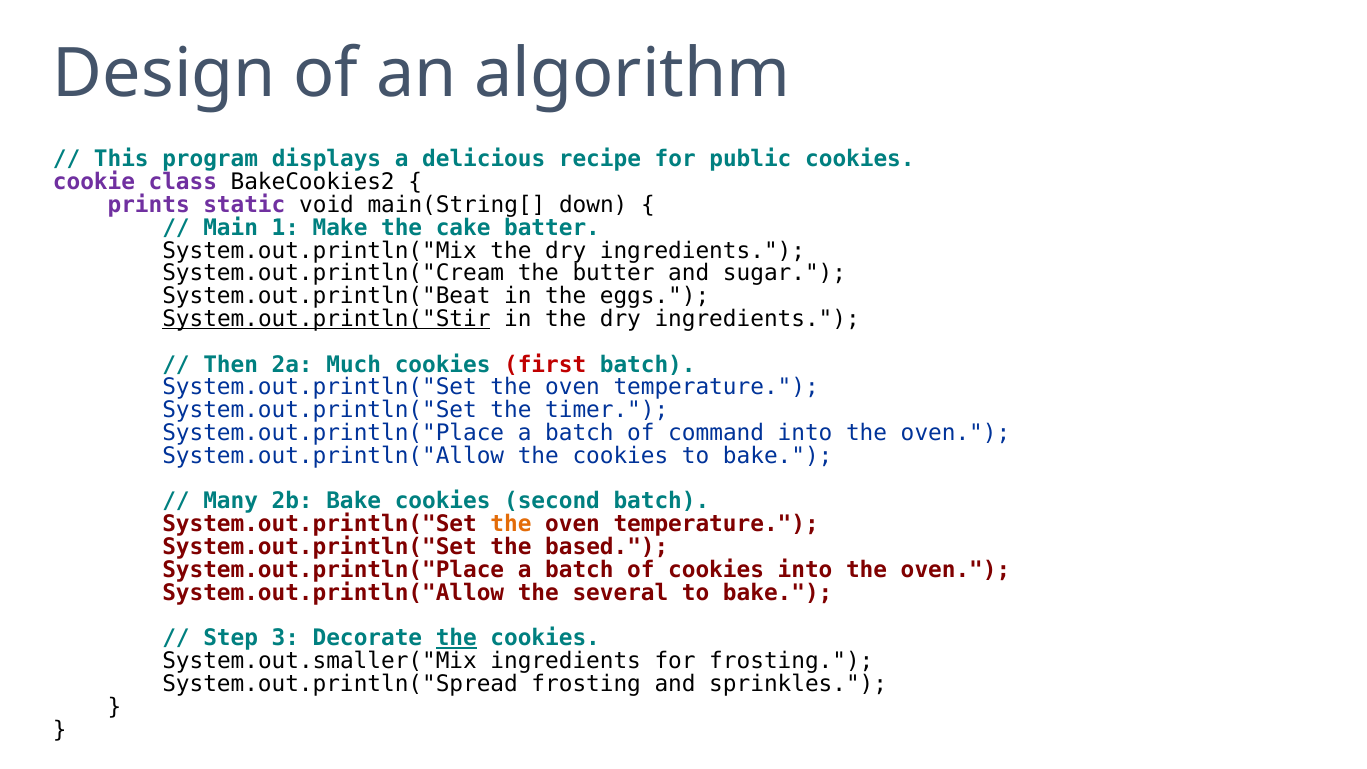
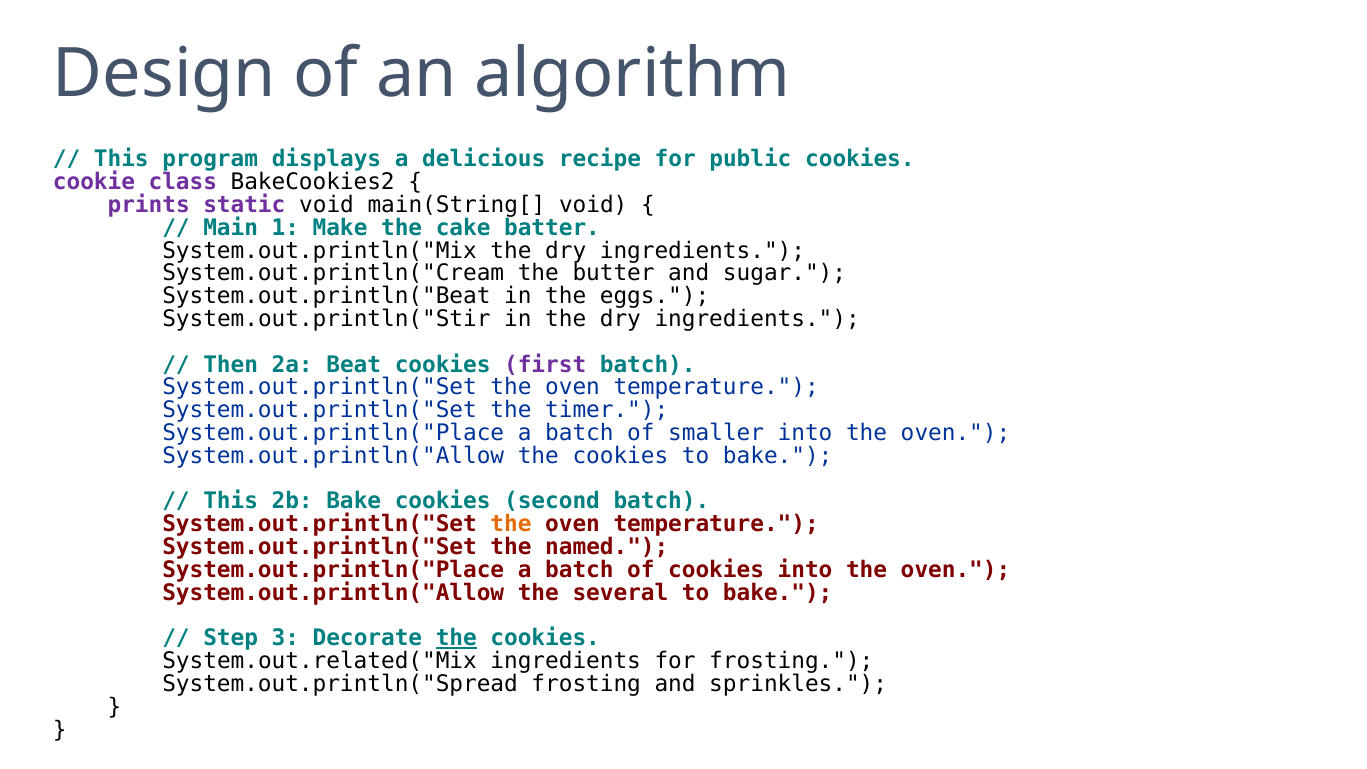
main(String[ down: down -> void
System.out.println("Stir underline: present -> none
Much: Much -> Beat
first colour: red -> purple
command: command -> smaller
Many at (231, 501): Many -> This
based: based -> named
System.out.smaller("Mix: System.out.smaller("Mix -> System.out.related("Mix
